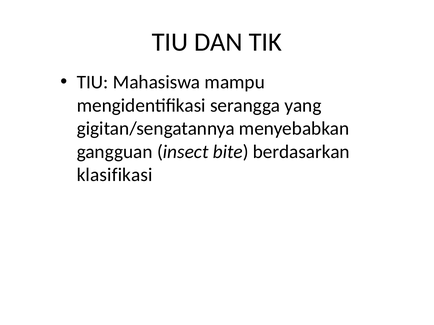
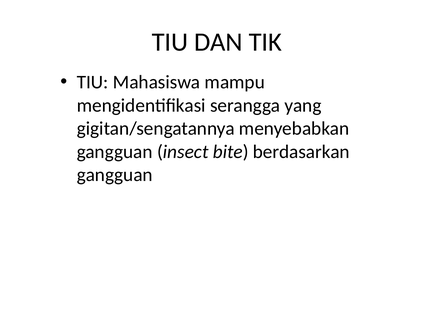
klasifikasi at (115, 175): klasifikasi -> gangguan
